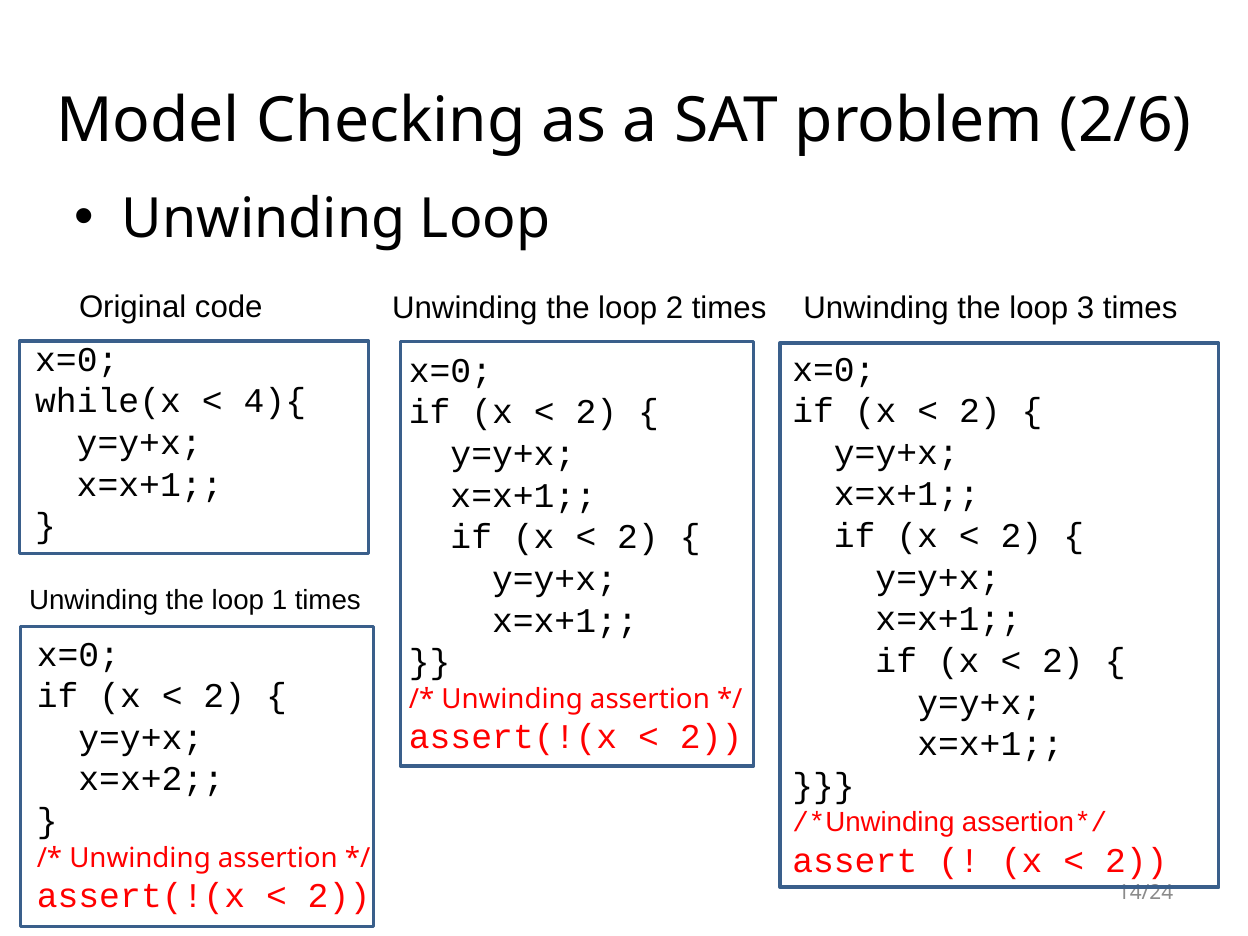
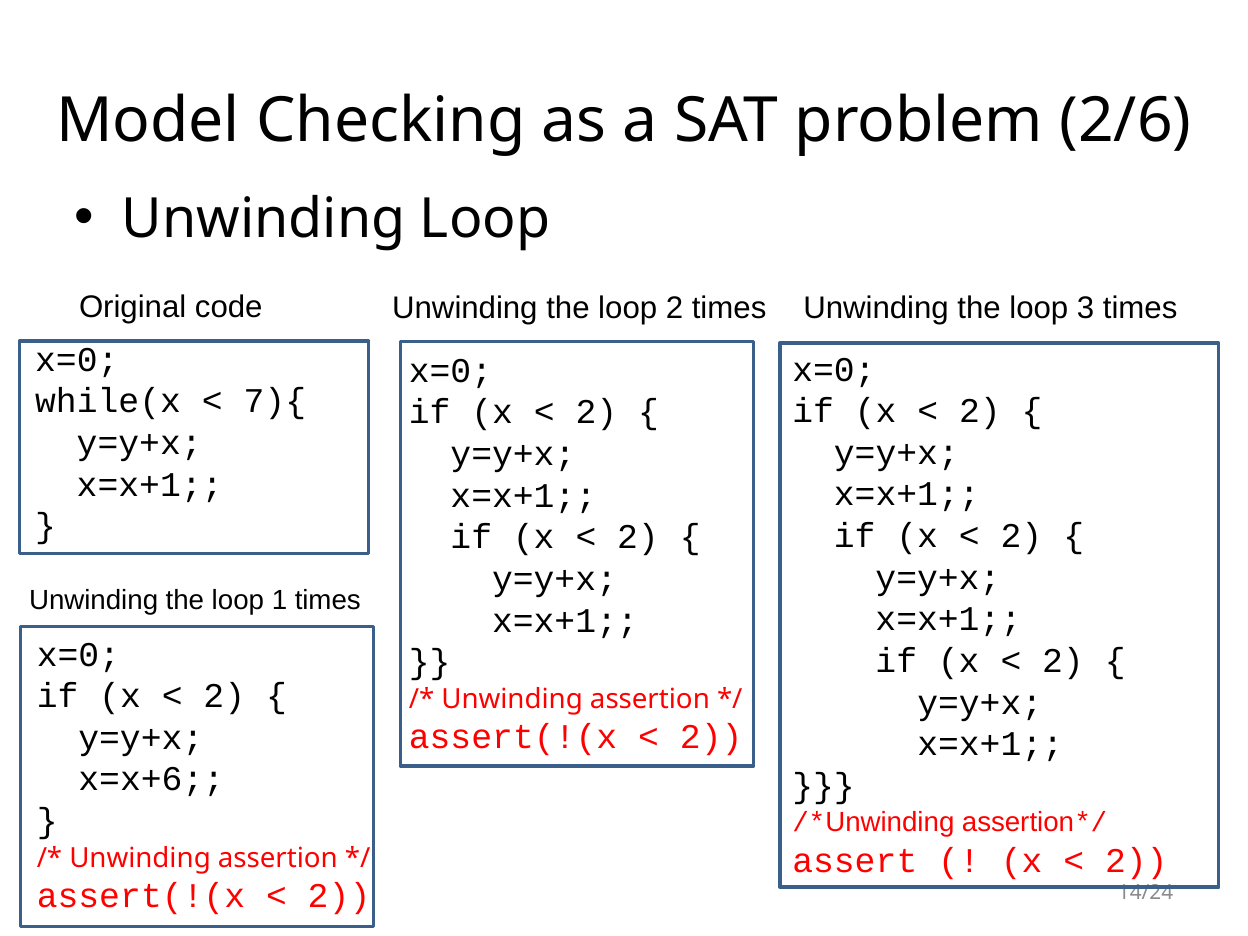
4){: 4){ -> 7){
x=x+2: x=x+2 -> x=x+6
